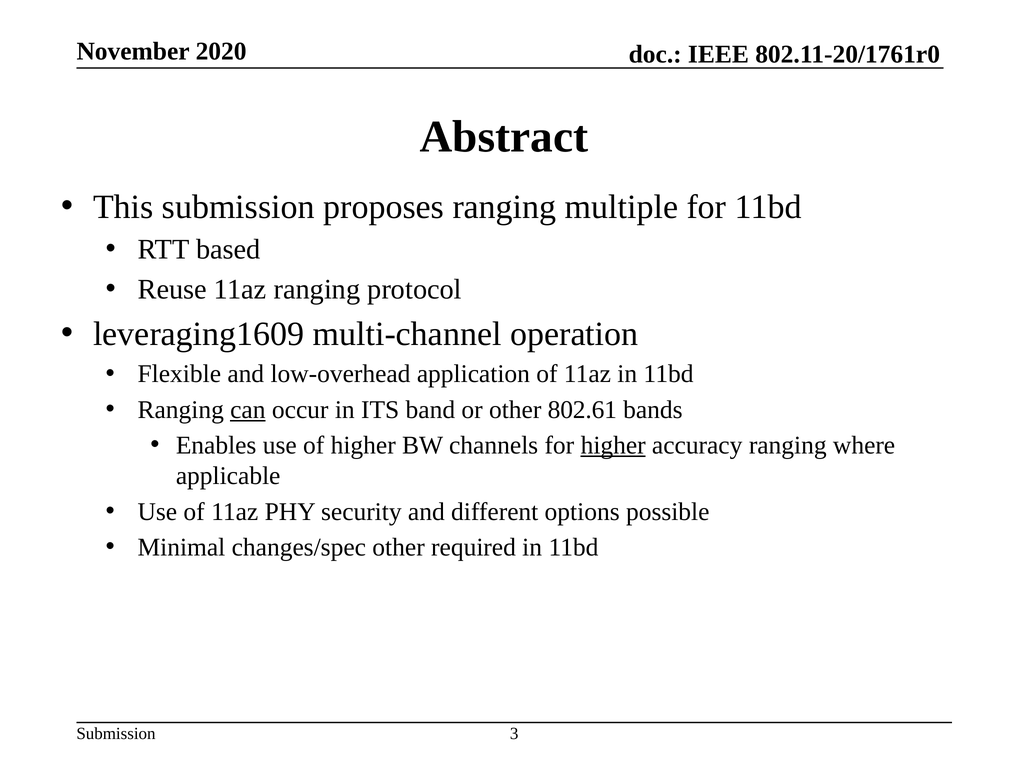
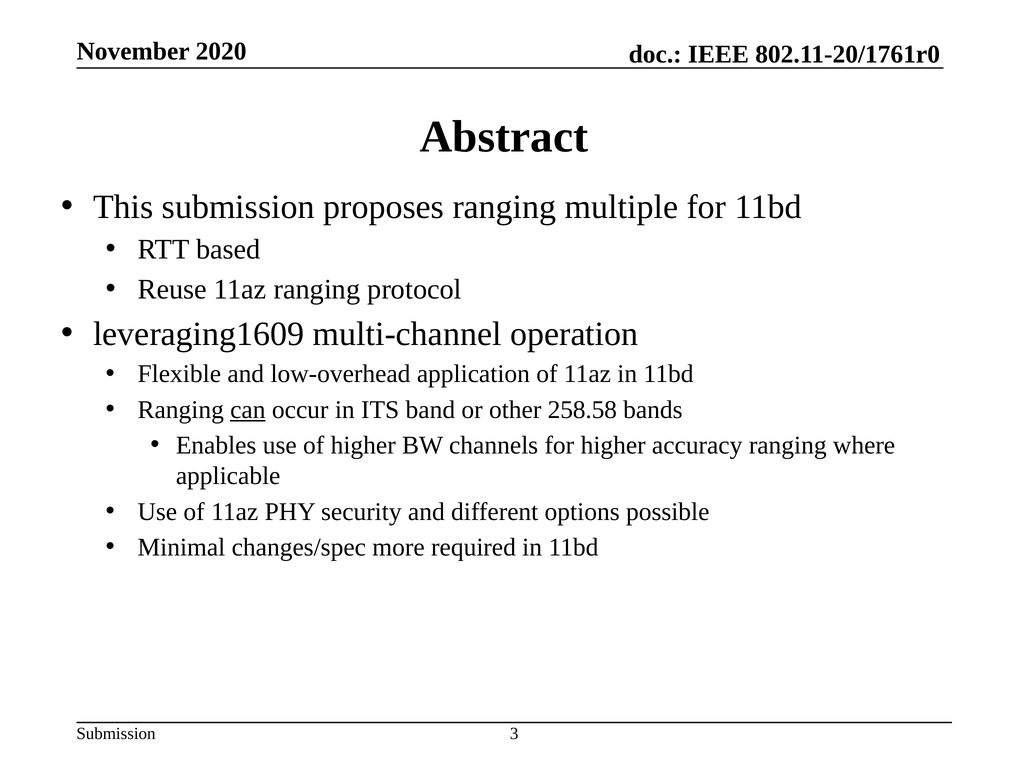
802.61: 802.61 -> 258.58
higher at (613, 445) underline: present -> none
changes/spec other: other -> more
